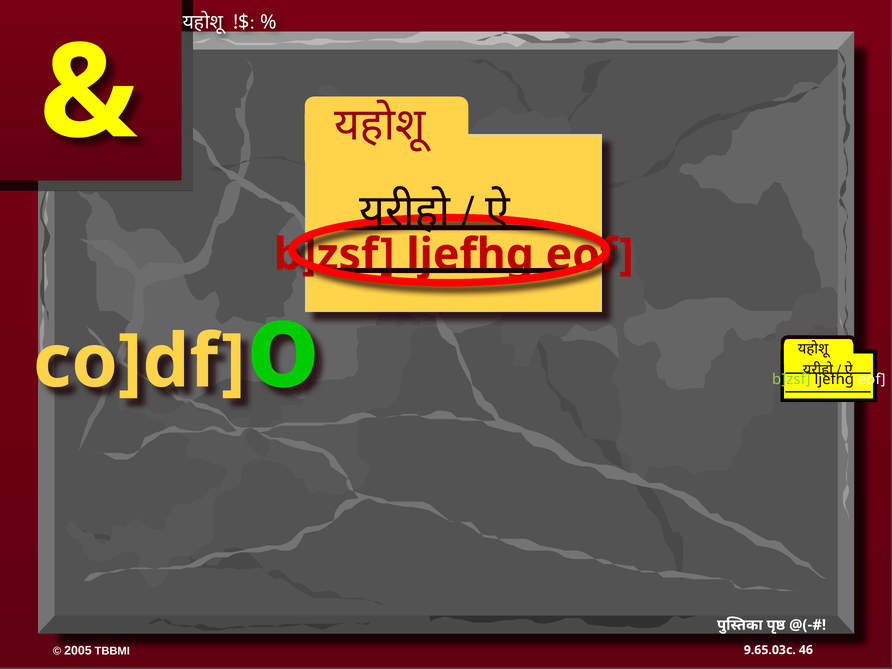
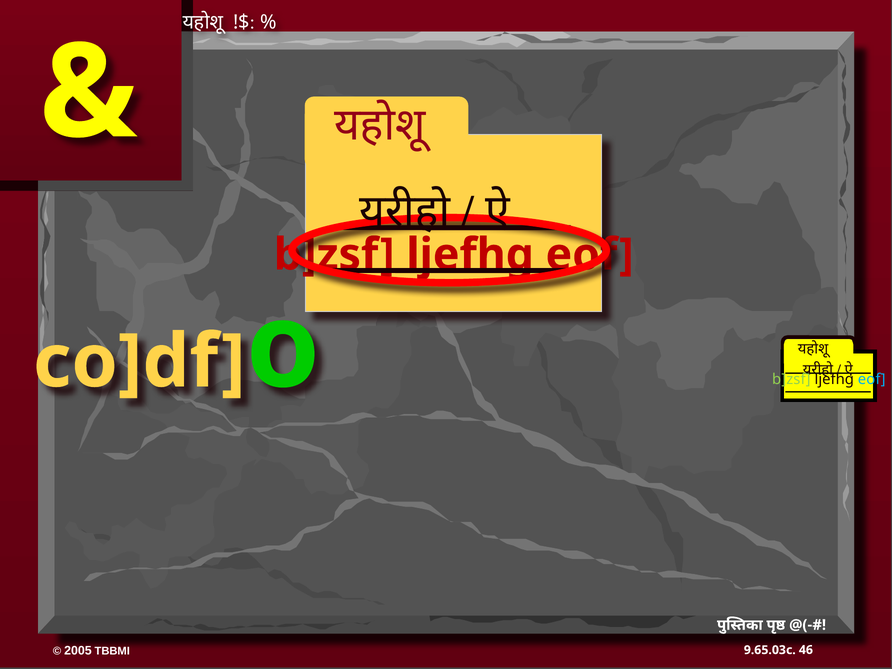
eof at (872, 379) colour: white -> light blue
